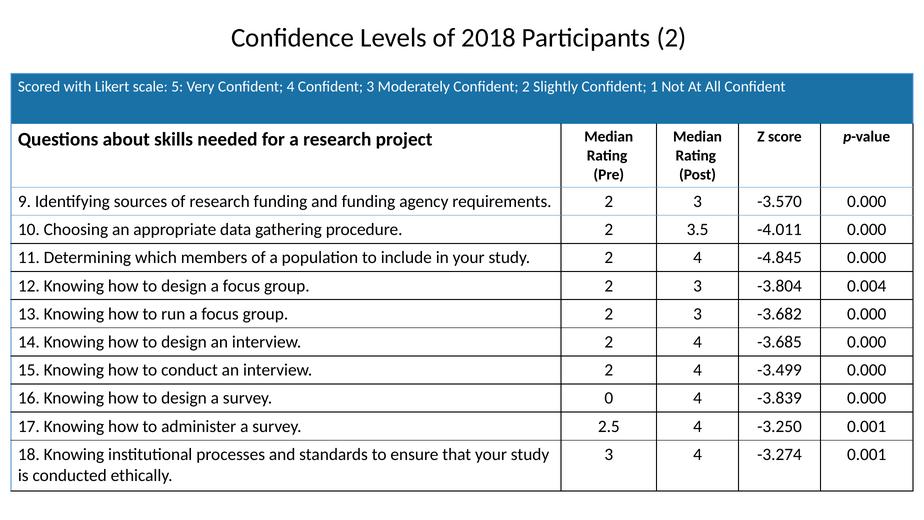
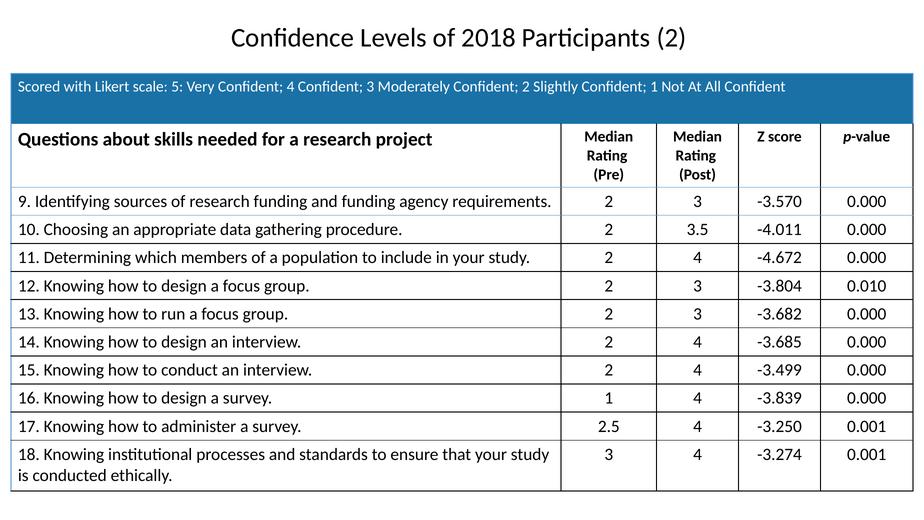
-4.845: -4.845 -> -4.672
0.004: 0.004 -> 0.010
survey 0: 0 -> 1
